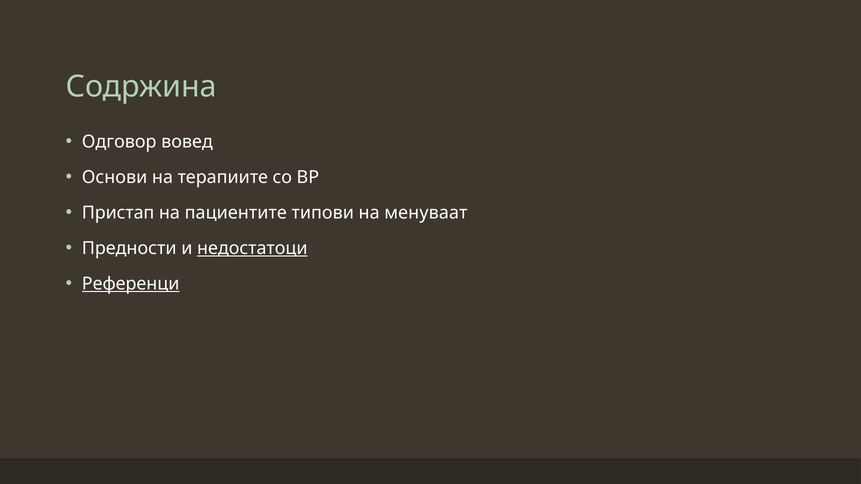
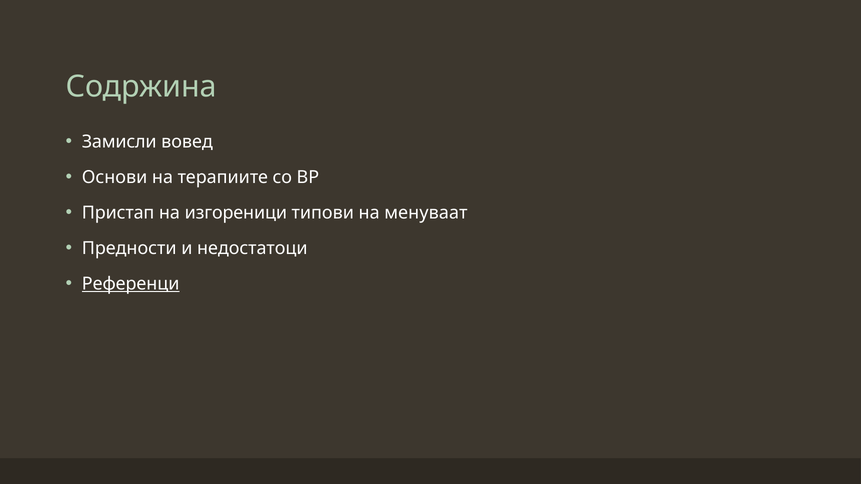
Одговор: Одговор -> Замисли
пациентите: пациентите -> изгореници
недостатоци underline: present -> none
